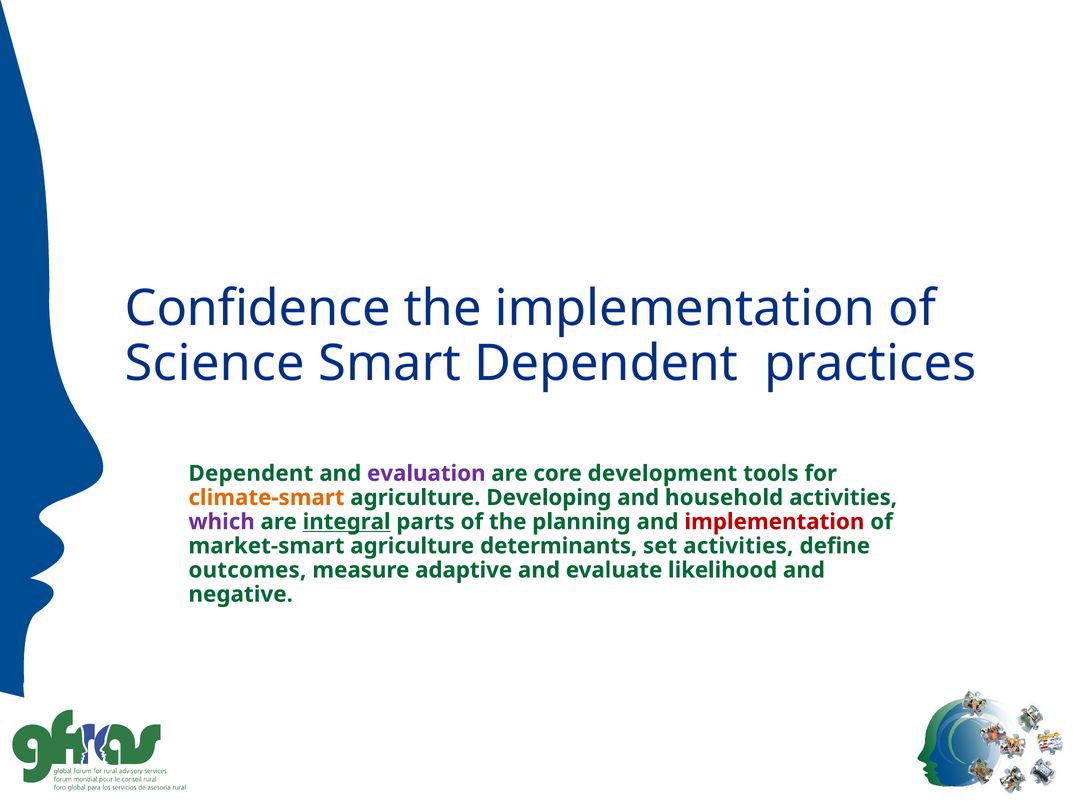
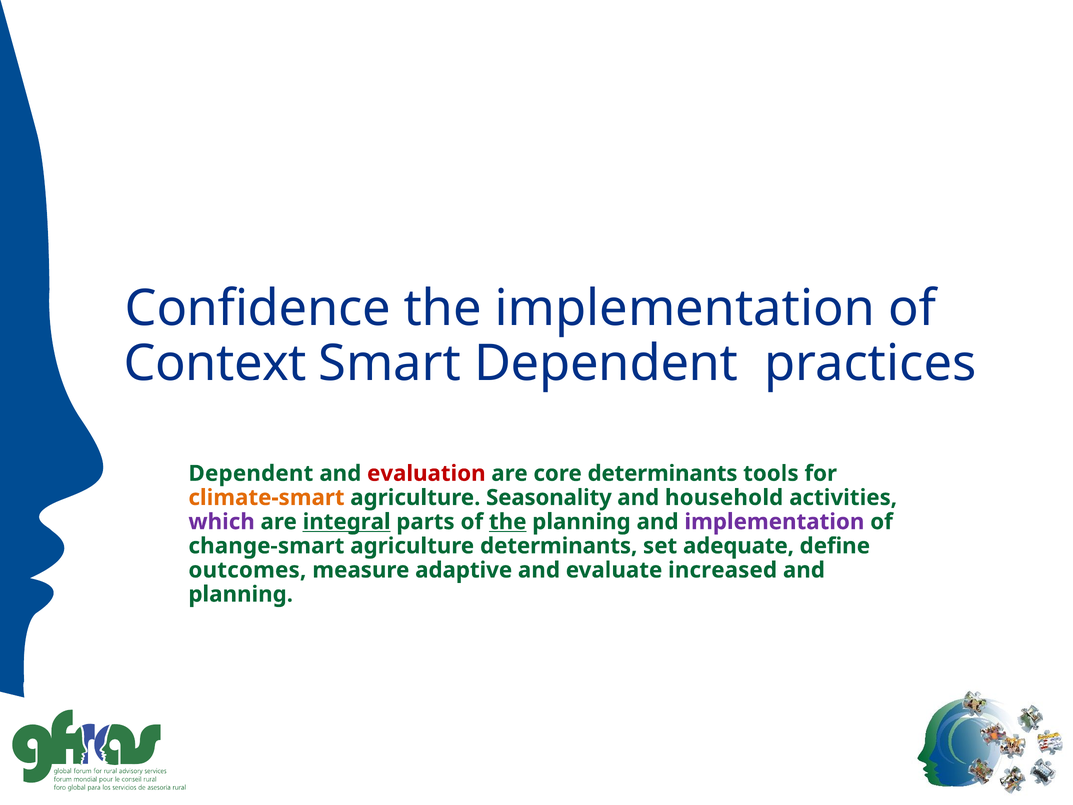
Science: Science -> Context
evaluation colour: purple -> red
core development: development -> determinants
Developing: Developing -> Seasonality
the at (508, 522) underline: none -> present
implementation at (774, 522) colour: red -> purple
market-smart: market-smart -> change-smart
set activities: activities -> adequate
likelihood: likelihood -> increased
negative at (241, 594): negative -> planning
